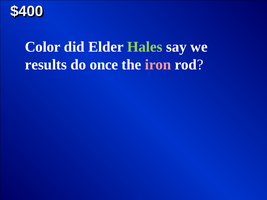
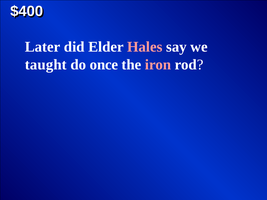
Color: Color -> Later
Hales colour: light green -> pink
results: results -> taught
